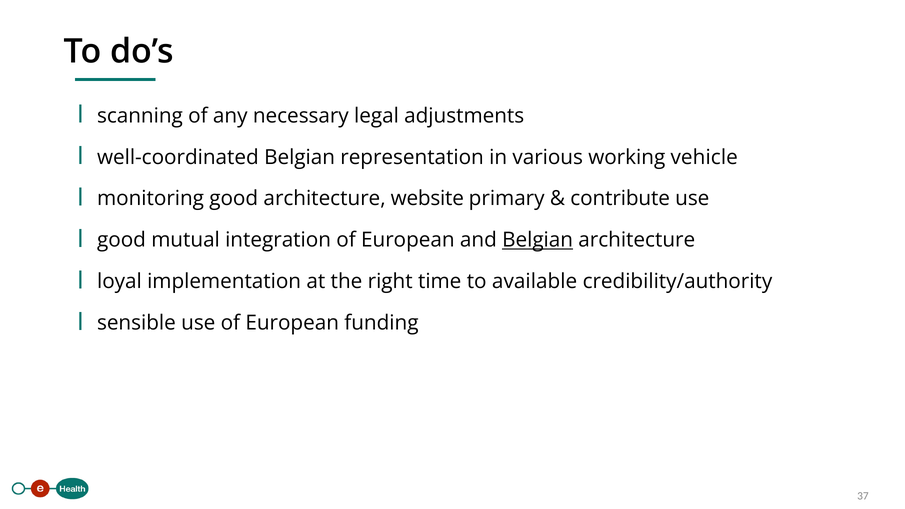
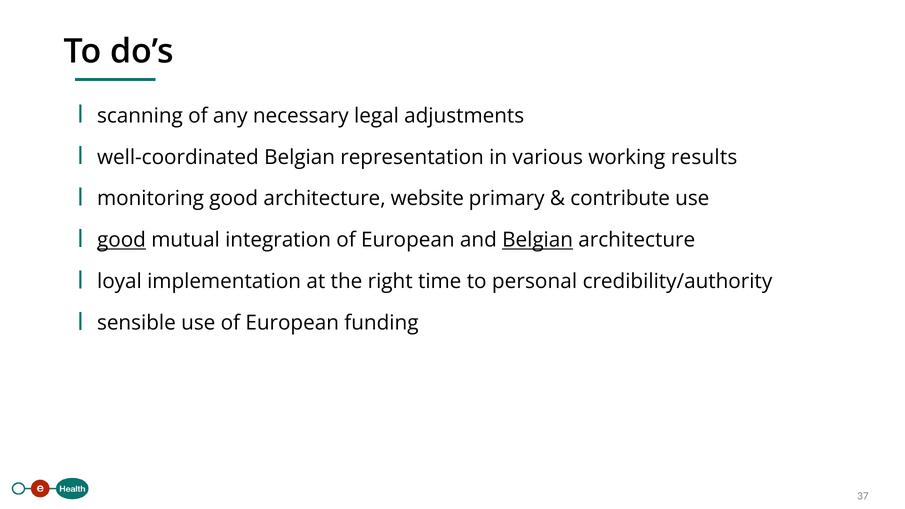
vehicle: vehicle -> results
good at (121, 240) underline: none -> present
available: available -> personal
